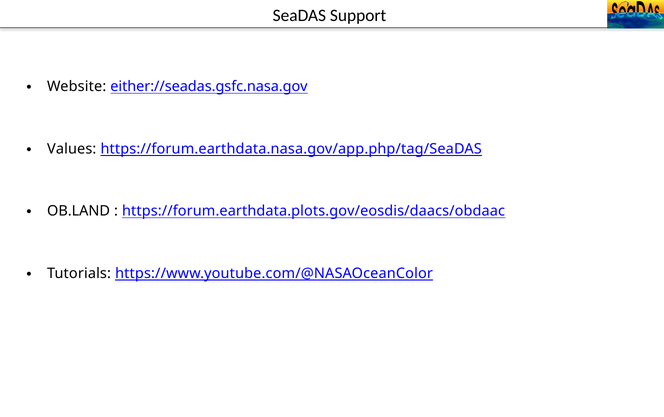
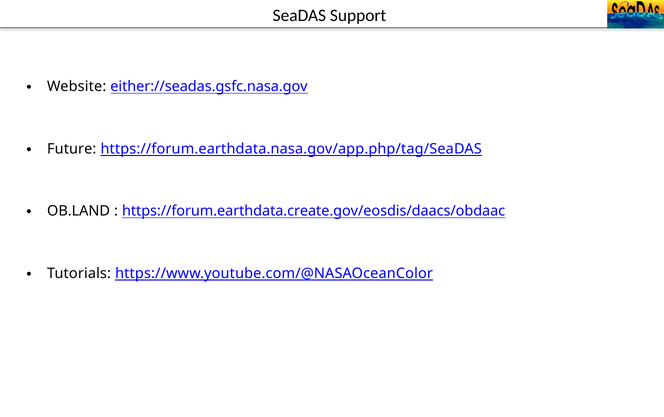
Values: Values -> Future
https://forum.earthdata.plots.gov/eosdis/daacs/obdaac: https://forum.earthdata.plots.gov/eosdis/daacs/obdaac -> https://forum.earthdata.create.gov/eosdis/daacs/obdaac
